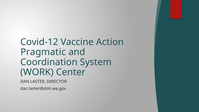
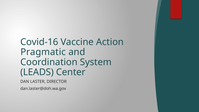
Covid-12: Covid-12 -> Covid-16
WORK: WORK -> LEADS
